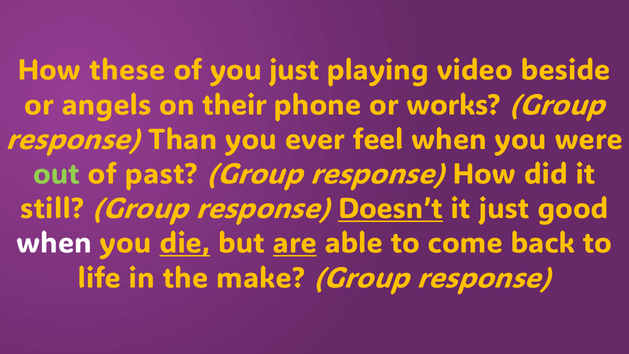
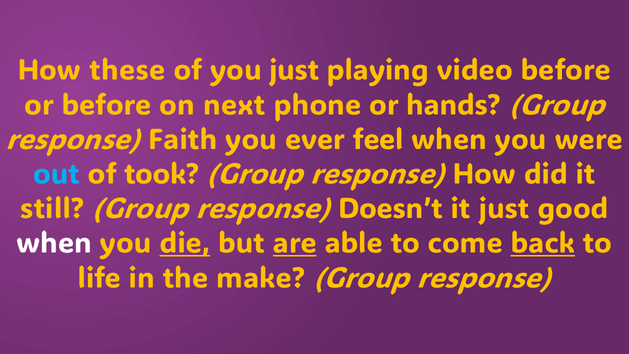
video beside: beside -> before
or angels: angels -> before
their: their -> next
works: works -> hands
Than: Than -> Faith
out colour: light green -> light blue
past: past -> took
Doesn’t underline: present -> none
back underline: none -> present
